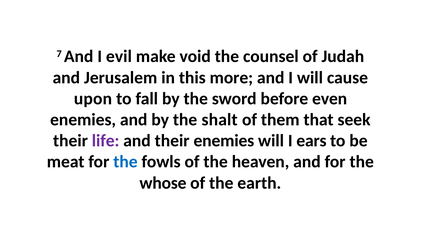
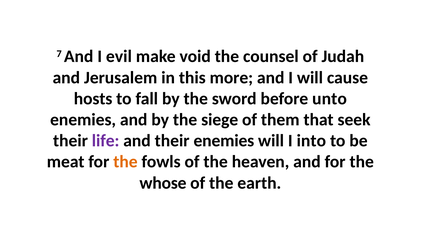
upon: upon -> hosts
even: even -> unto
shalt: shalt -> siege
ears: ears -> into
the at (125, 162) colour: blue -> orange
